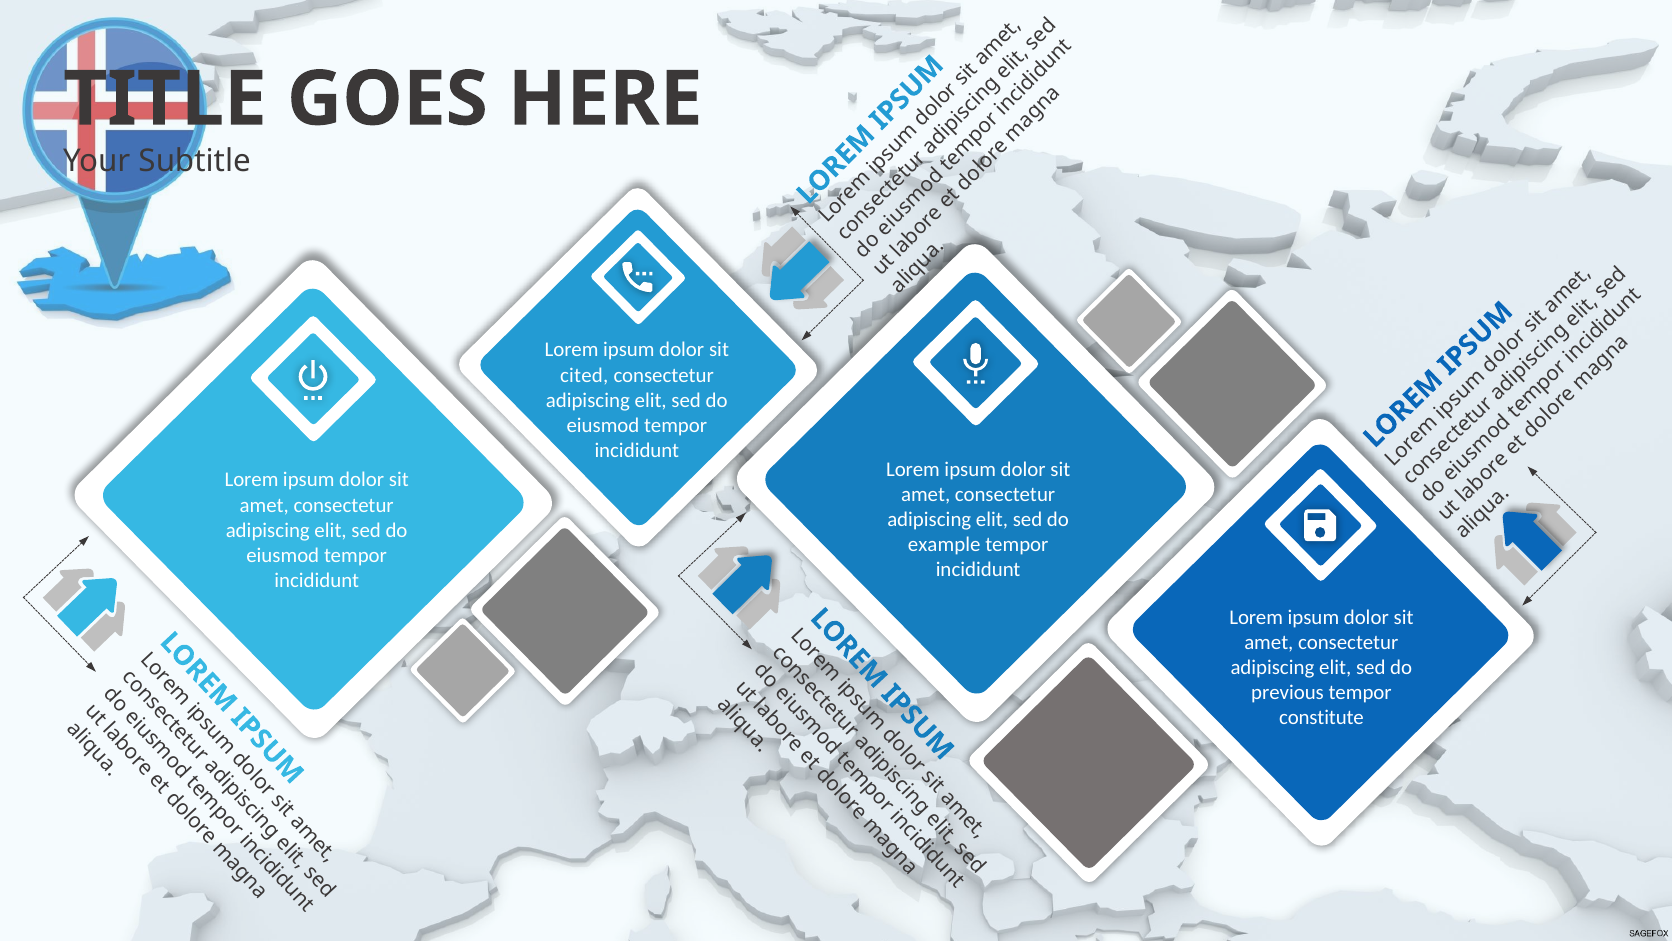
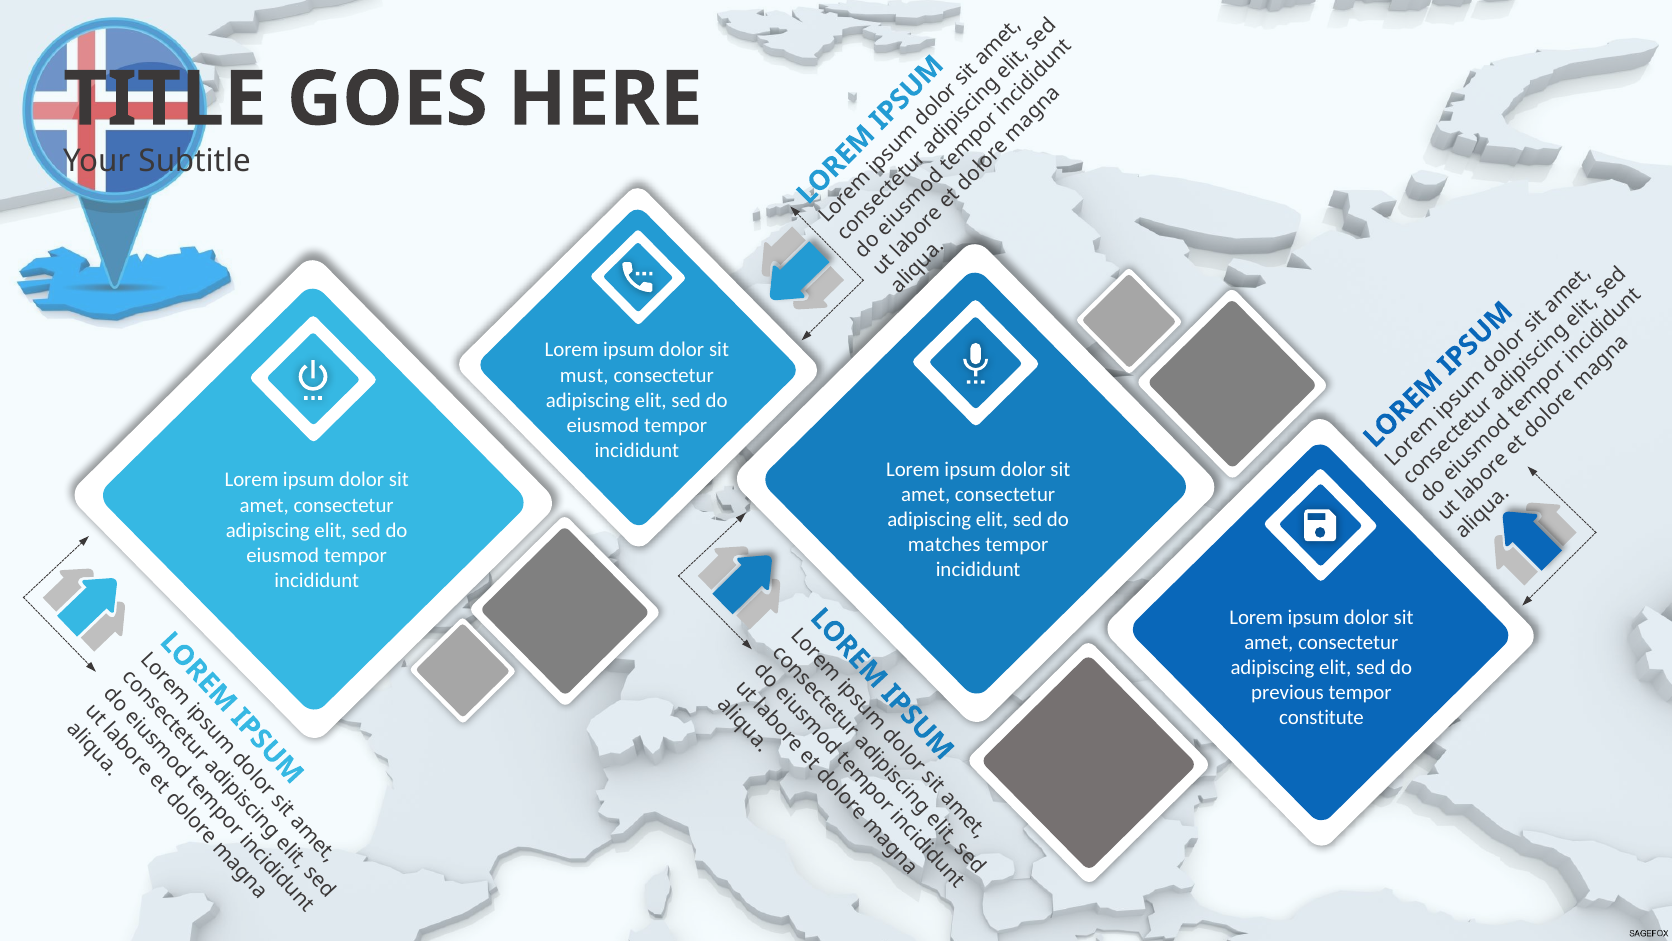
cited: cited -> must
example: example -> matches
